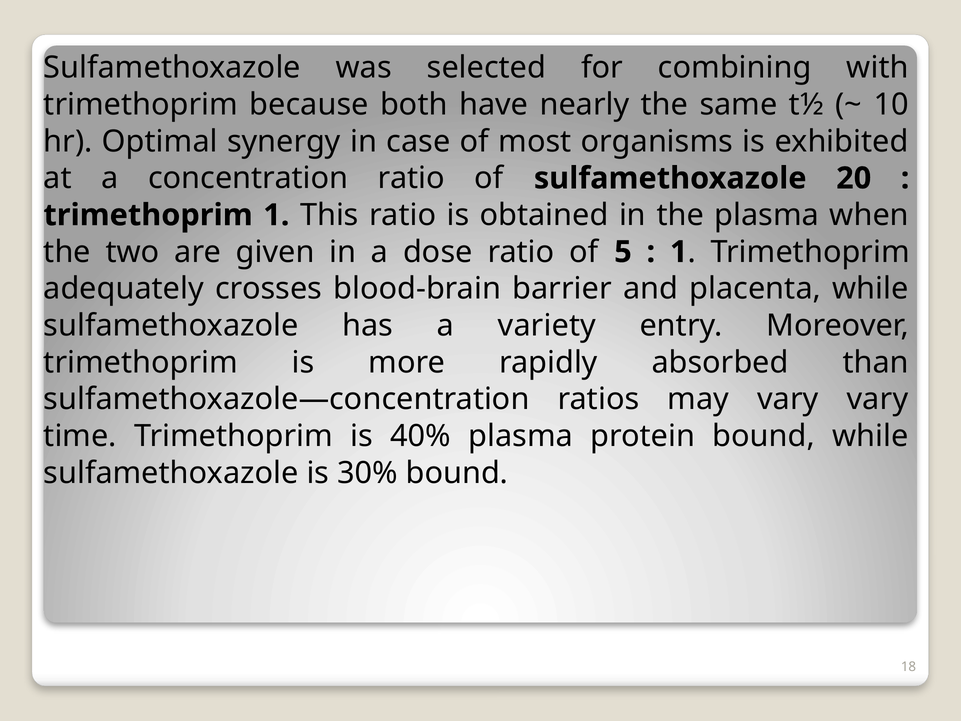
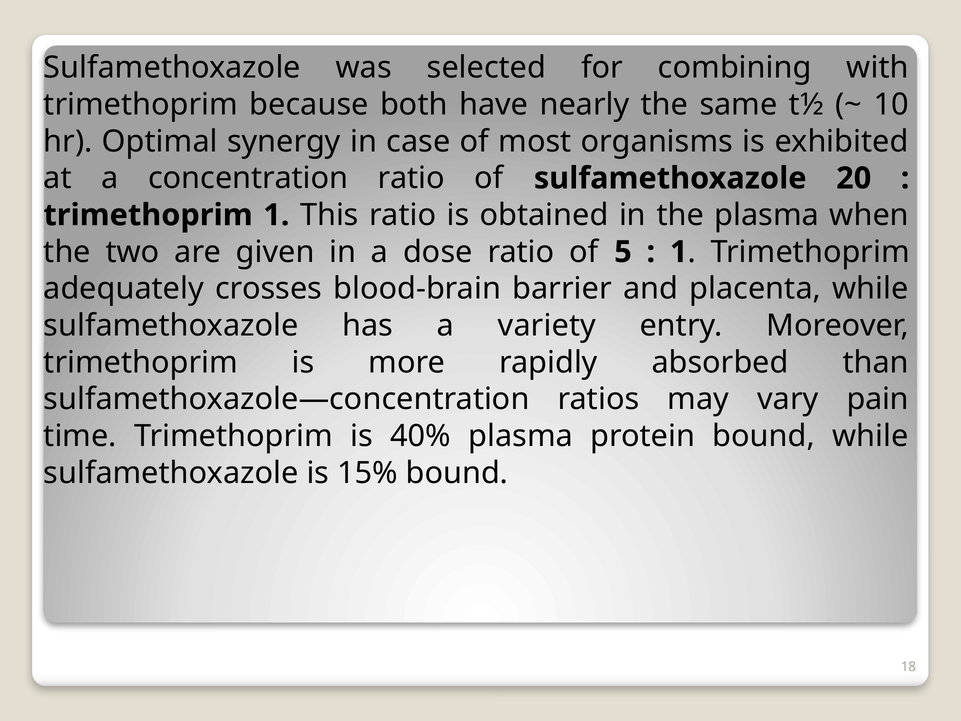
vary vary: vary -> pain
30%: 30% -> 15%
